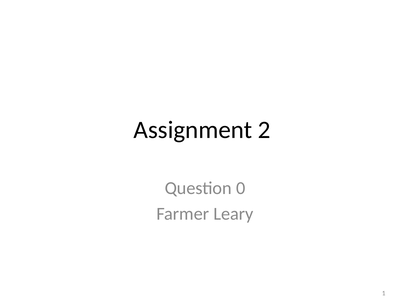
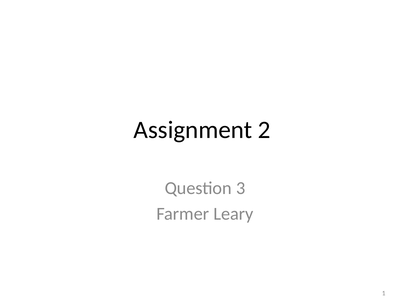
0: 0 -> 3
